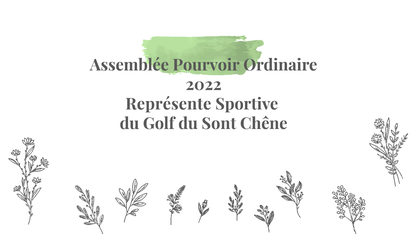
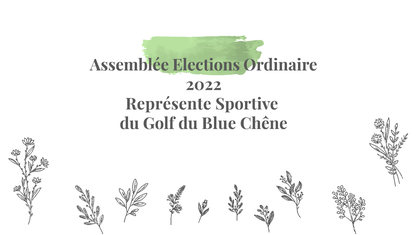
Pourvoir: Pourvoir -> Elections
Sont: Sont -> Blue
